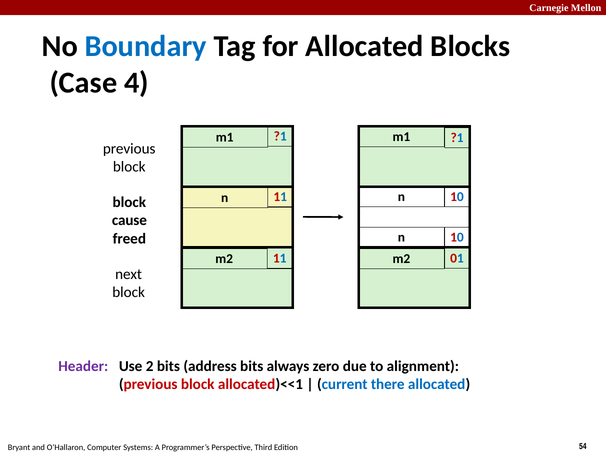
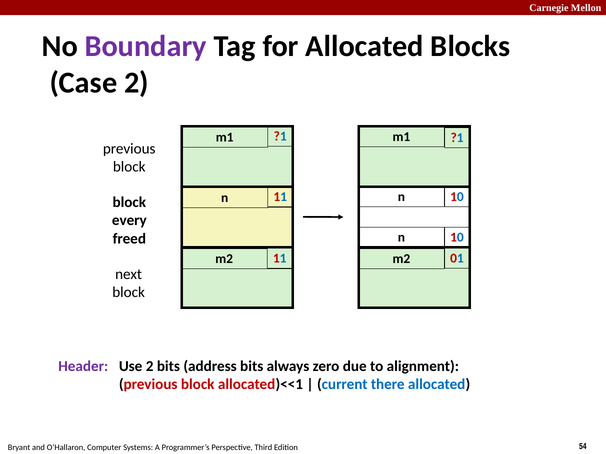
Boundary colour: blue -> purple
Case 4: 4 -> 2
cause: cause -> every
